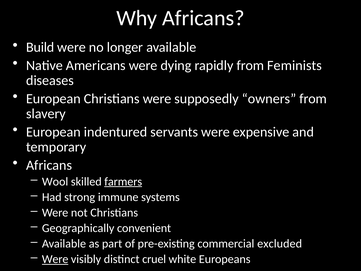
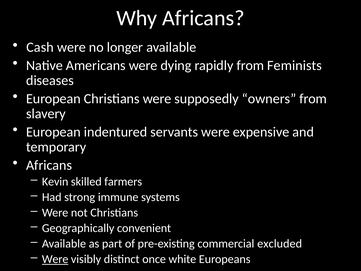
Build: Build -> Cash
Wool: Wool -> Kevin
farmers underline: present -> none
cruel: cruel -> once
